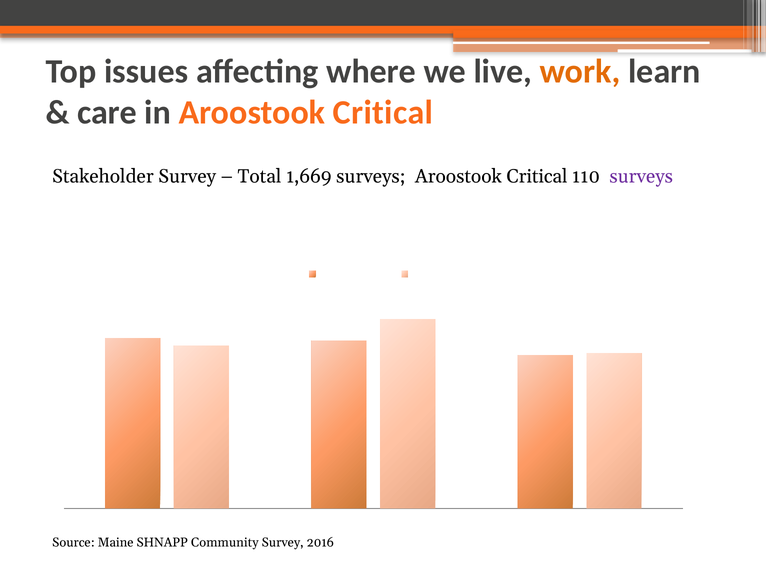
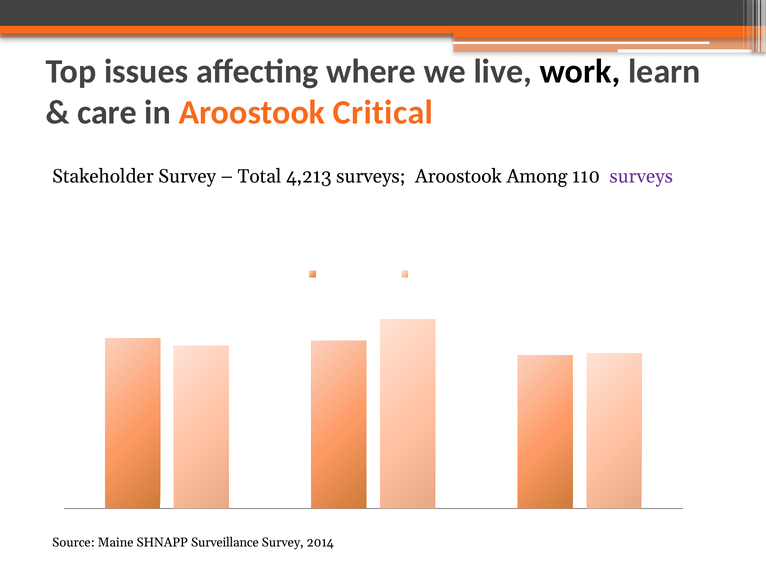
work colour: orange -> black
1,669: 1,669 -> 4,213
surveys Aroostook Critical: Critical -> Among
Community: Community -> Surveillance
2016: 2016 -> 2014
